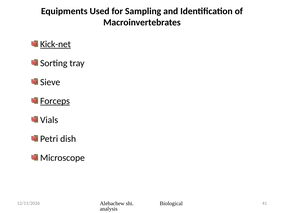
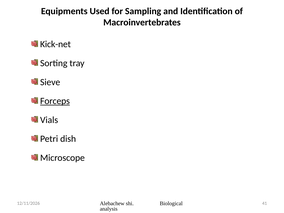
Kick-net underline: present -> none
